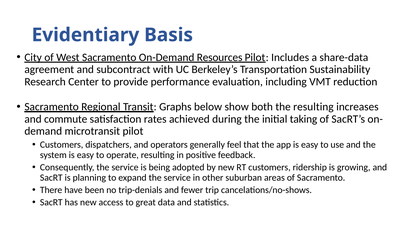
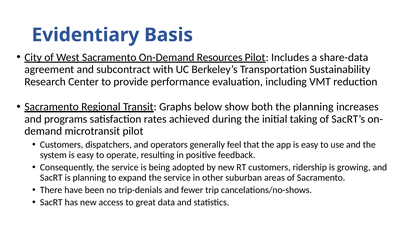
the resulting: resulting -> planning
commute: commute -> programs
